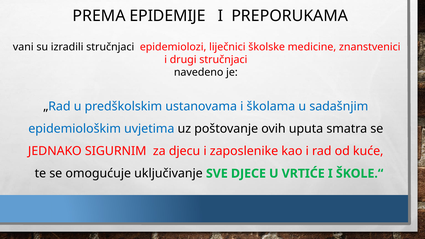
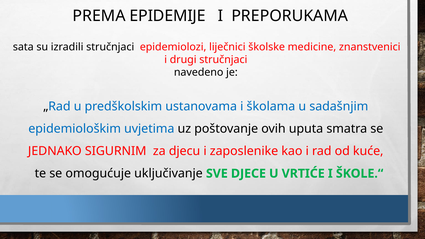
vani: vani -> sata
